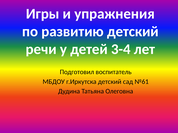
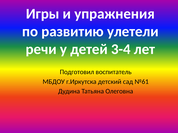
развитию детский: детский -> улетели
